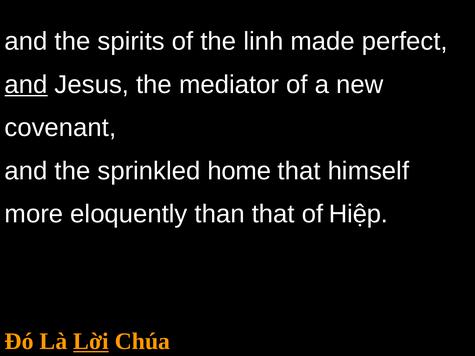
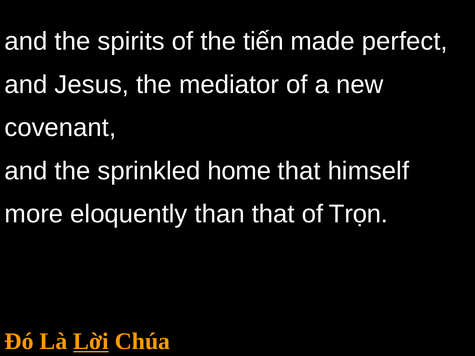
linh: linh -> tiến
and at (26, 85) underline: present -> none
Hiệp: Hiệp -> Trọn
